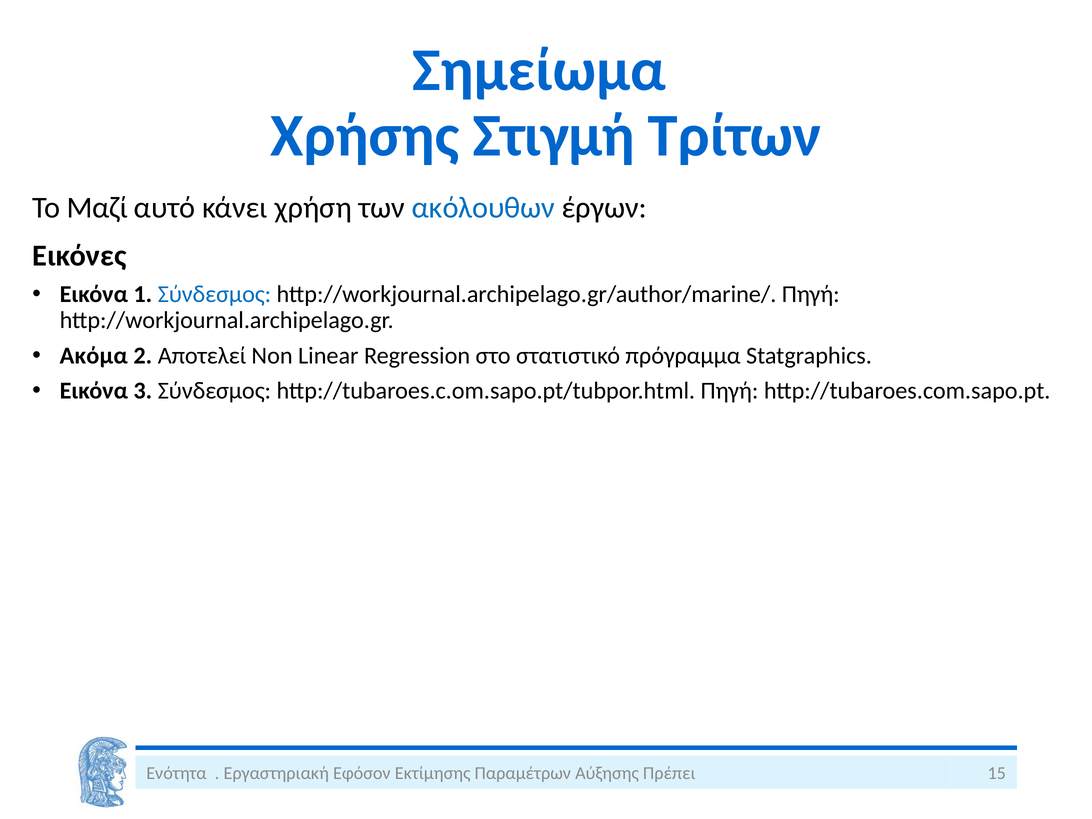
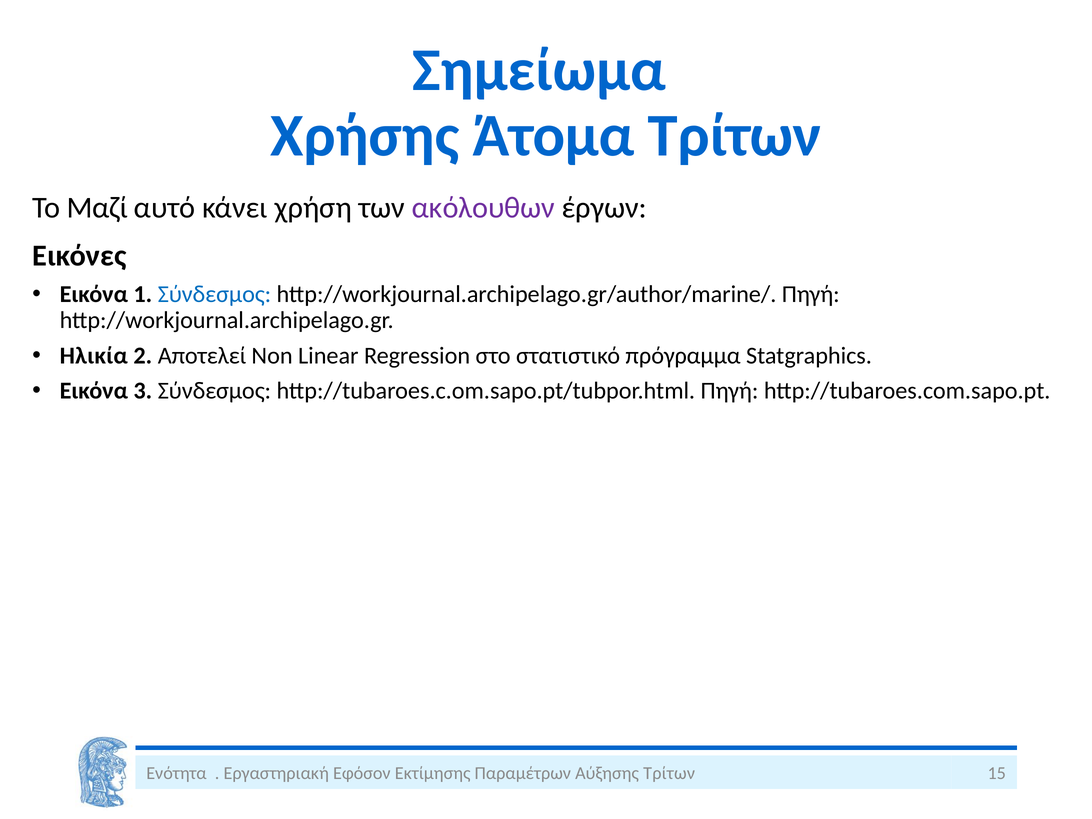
Στιγμή: Στιγμή -> Άτομα
ακόλουθων colour: blue -> purple
Ακόμα: Ακόμα -> Ηλικία
Αύξησης Πρέπει: Πρέπει -> Τρίτων
